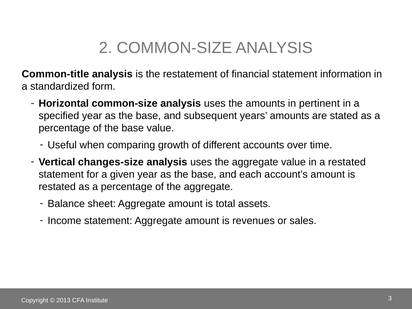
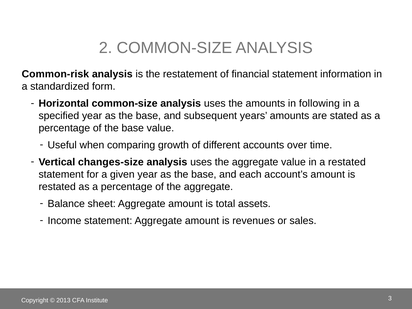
Common-title: Common-title -> Common-risk
pertinent: pertinent -> following
